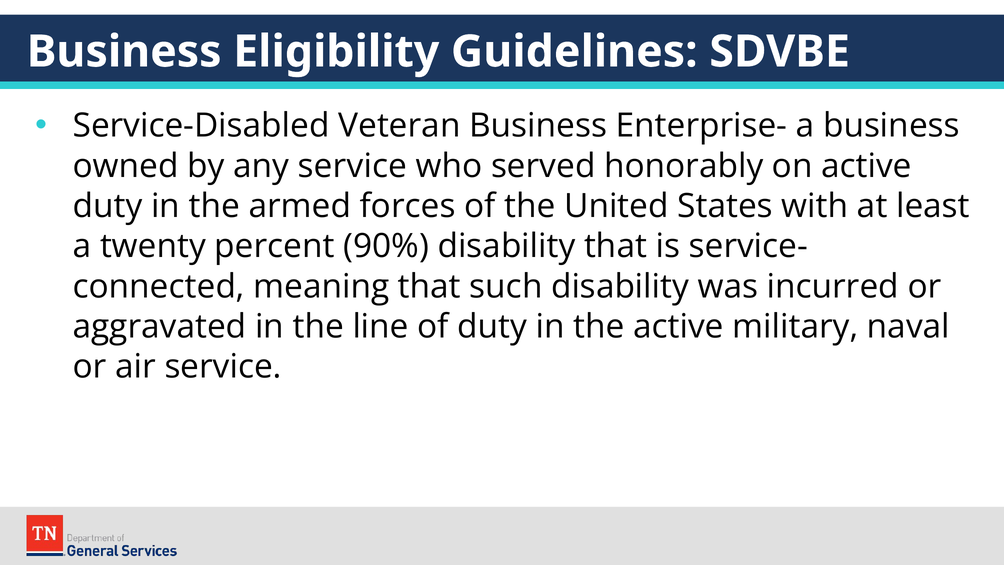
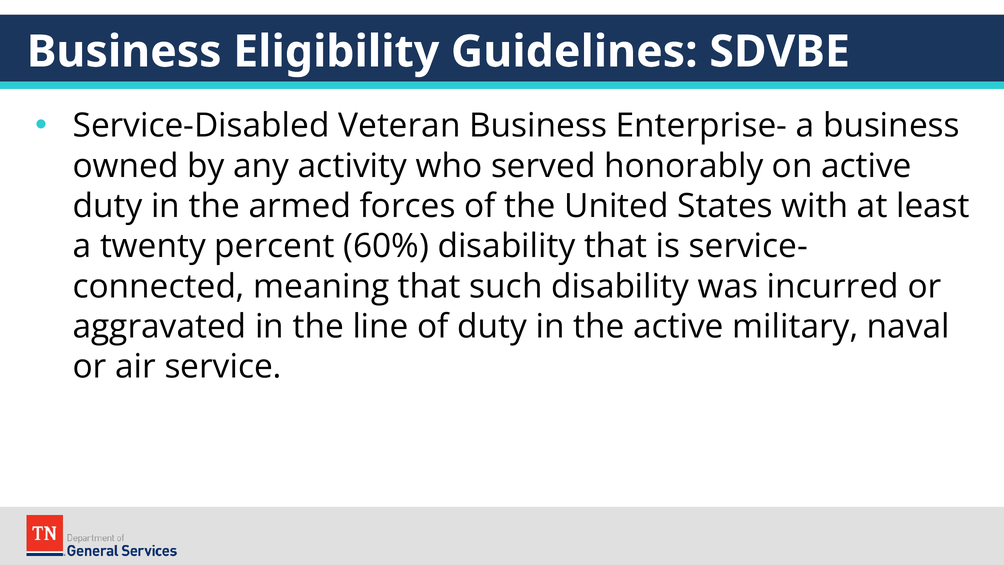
any service: service -> activity
90%: 90% -> 60%
